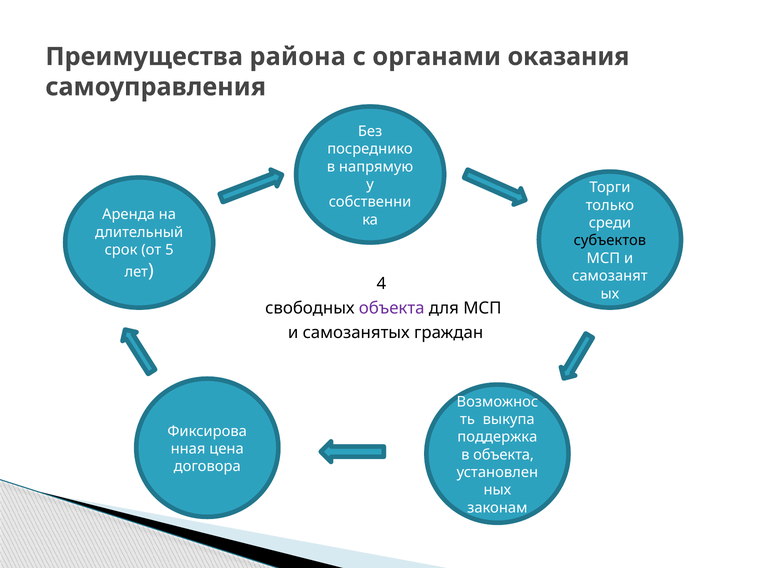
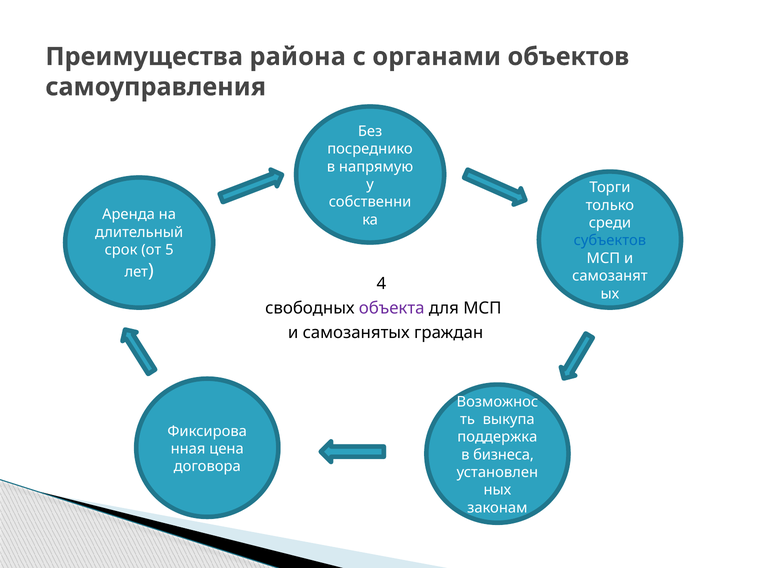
оказания: оказания -> объектов
субъектов colour: black -> blue
в объекта: объекта -> бизнеса
